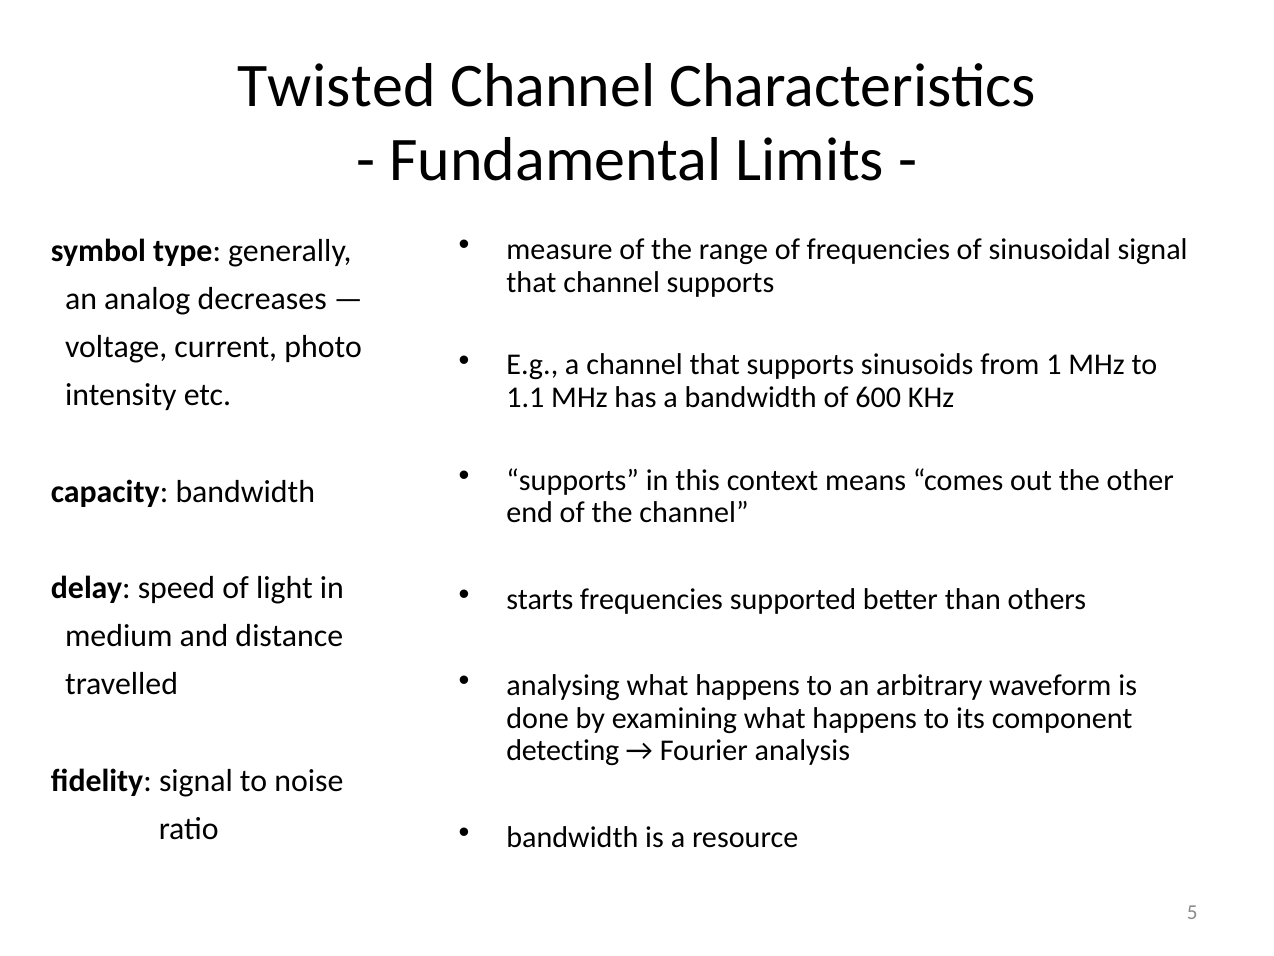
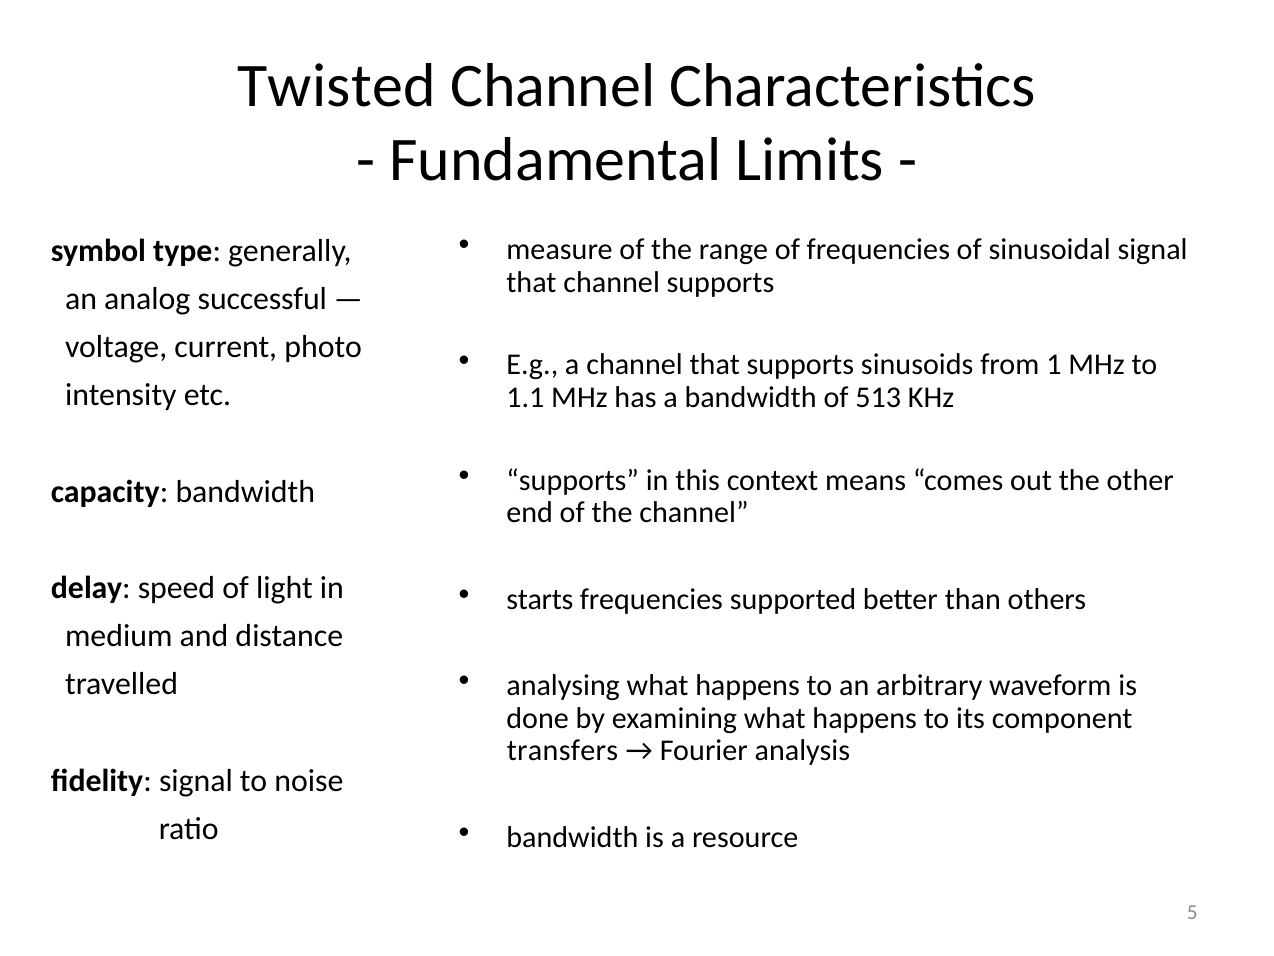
decreases: decreases -> successful
600: 600 -> 513
detecting: detecting -> transfers
